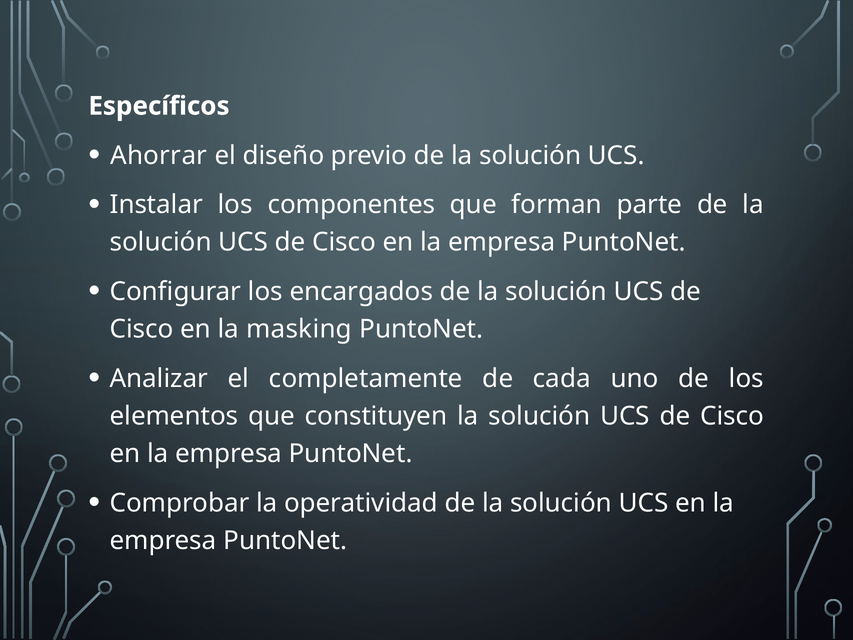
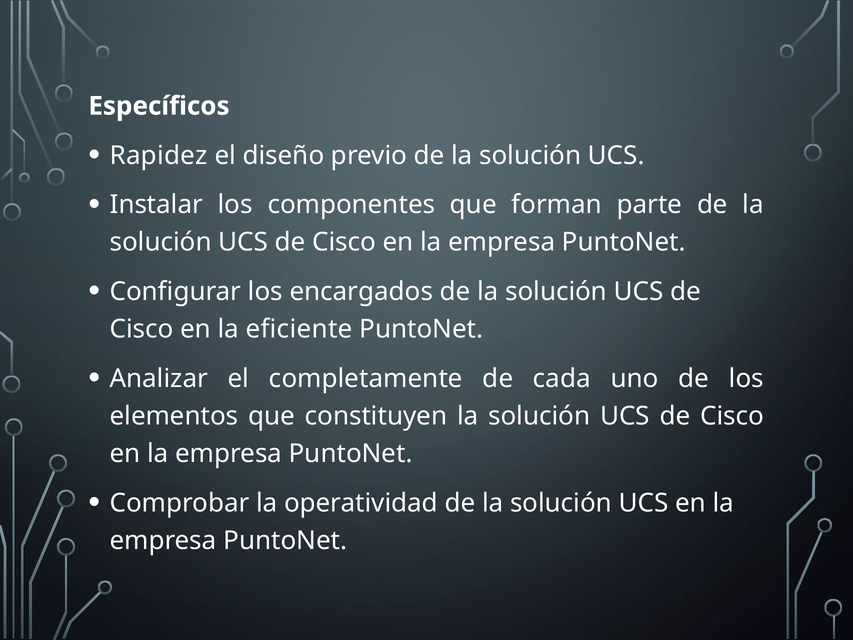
Ahorrar: Ahorrar -> Rapidez
masking: masking -> eficiente
